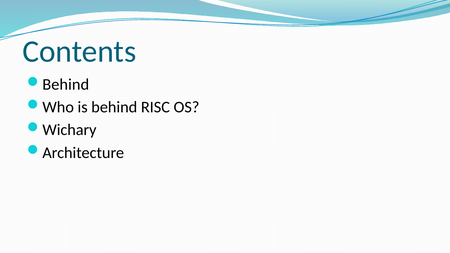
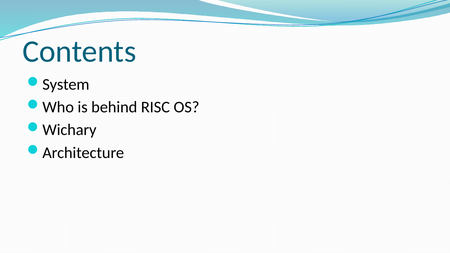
Behind at (66, 85): Behind -> System
